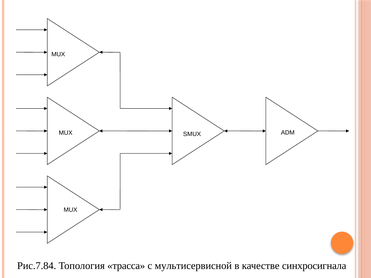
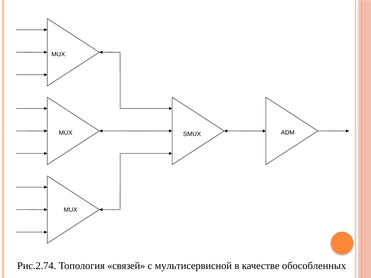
Рис.7.84: Рис.7.84 -> Рис.2.74
трасса: трасса -> связей
синхросигнала: синхросигнала -> обособленных
